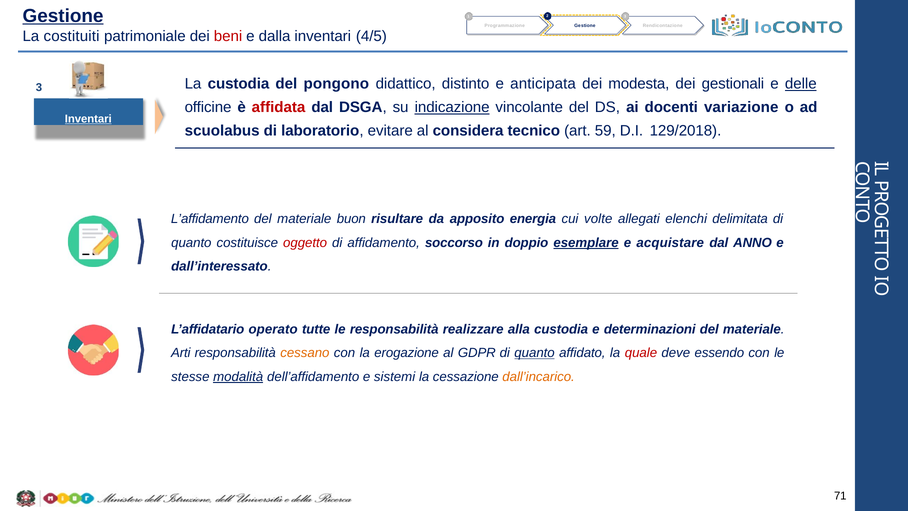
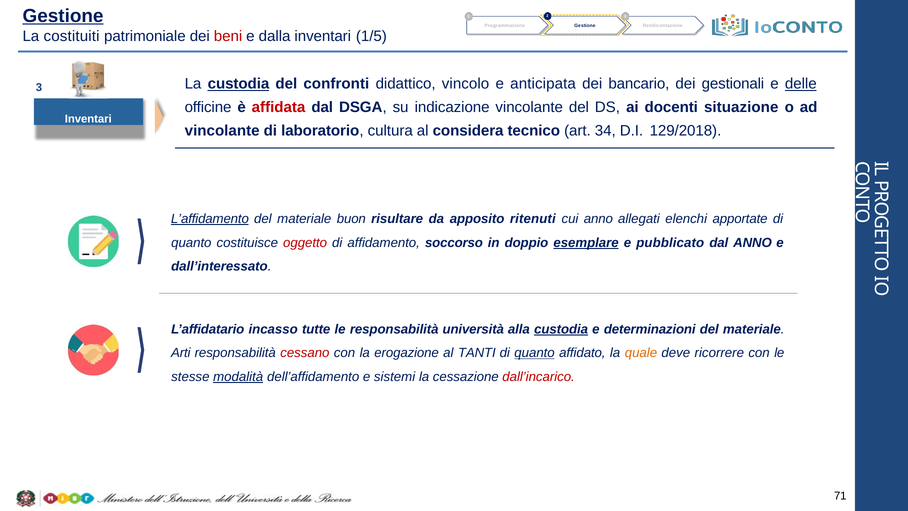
4/5: 4/5 -> 1/5
custodia at (238, 84) underline: none -> present
pongono: pongono -> confronti
distinto: distinto -> vincolo
modesta: modesta -> bancario
indicazione underline: present -> none
variazione: variazione -> situazione
Inventari at (88, 119) underline: present -> none
scuolabus at (222, 131): scuolabus -> vincolante
evitare: evitare -> cultura
59: 59 -> 34
L’affidamento underline: none -> present
energia: energia -> ritenuti
cui volte: volte -> anno
delimitata: delimitata -> apportate
acquistare: acquistare -> pubblicato
operato: operato -> incasso
realizzare: realizzare -> università
custodia at (561, 329) underline: none -> present
cessano colour: orange -> red
GDPR: GDPR -> TANTI
quale colour: red -> orange
essendo: essendo -> ricorrere
dall’incarico colour: orange -> red
